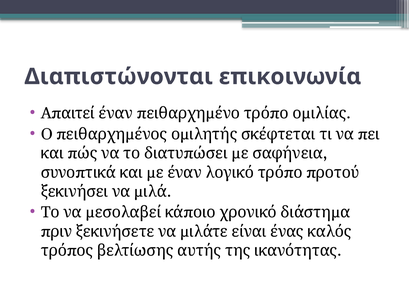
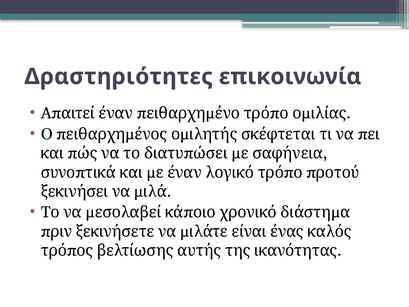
Διαπιστώνονται: Διαπιστώνονται -> Δραστηριότητες
